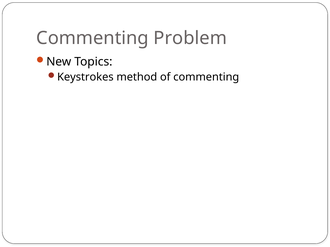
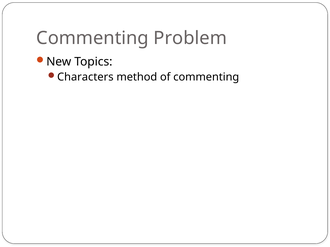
Keystrokes: Keystrokes -> Characters
